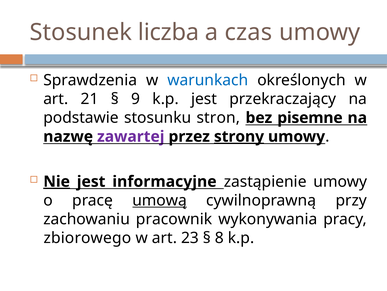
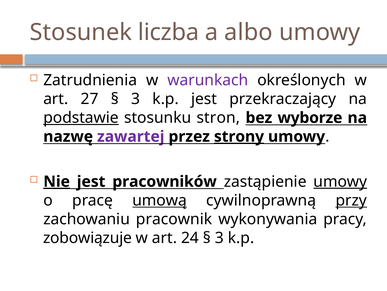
czas: czas -> albo
Sprawdzenia: Sprawdzenia -> Zatrudnienia
warunkach colour: blue -> purple
21: 21 -> 27
9 at (136, 99): 9 -> 3
podstawie underline: none -> present
pisemne: pisemne -> wyborze
informacyjne: informacyjne -> pracowników
umowy at (340, 181) underline: none -> present
przy underline: none -> present
zbiorowego: zbiorowego -> zobowiązuje
23: 23 -> 24
8 at (219, 237): 8 -> 3
